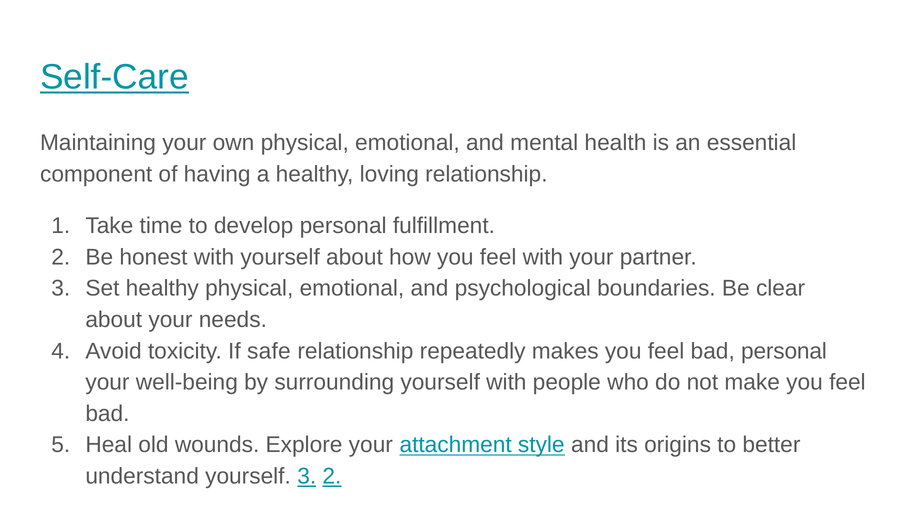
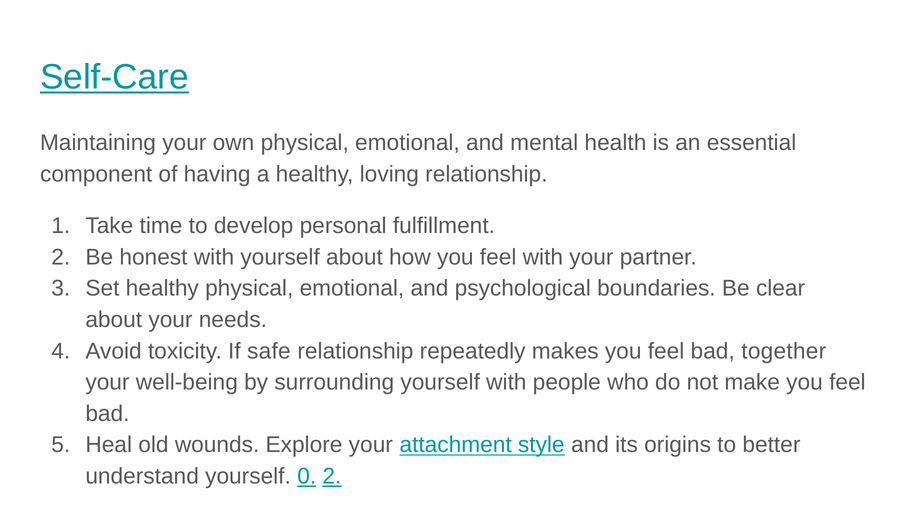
bad personal: personal -> together
yourself 3: 3 -> 0
